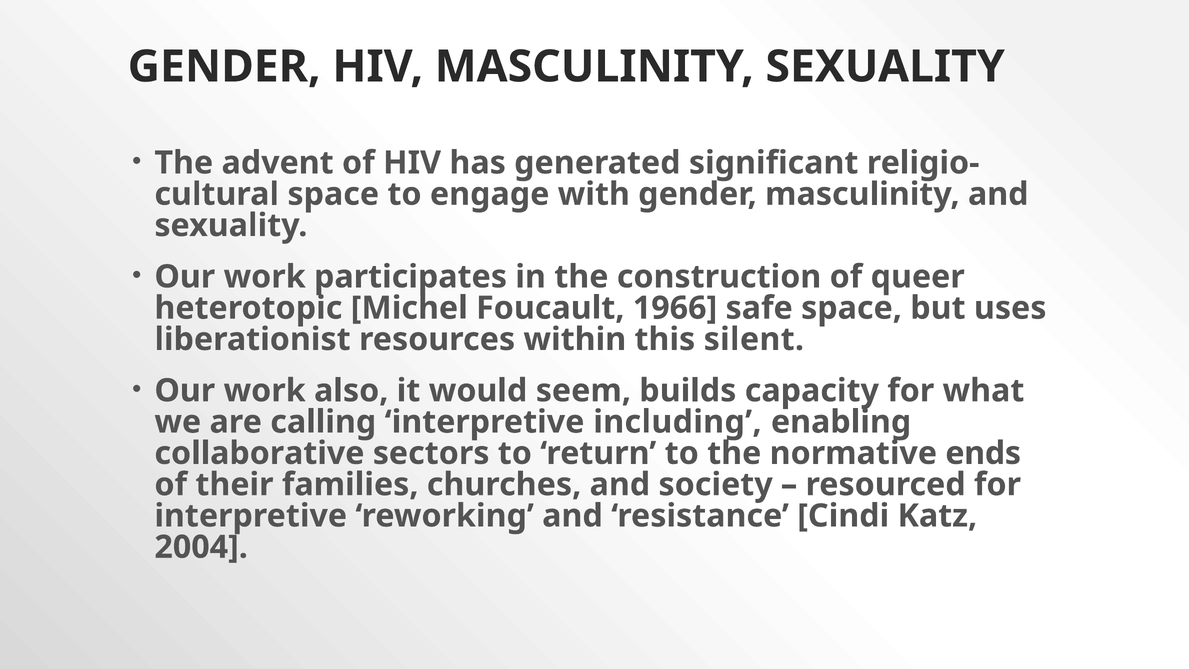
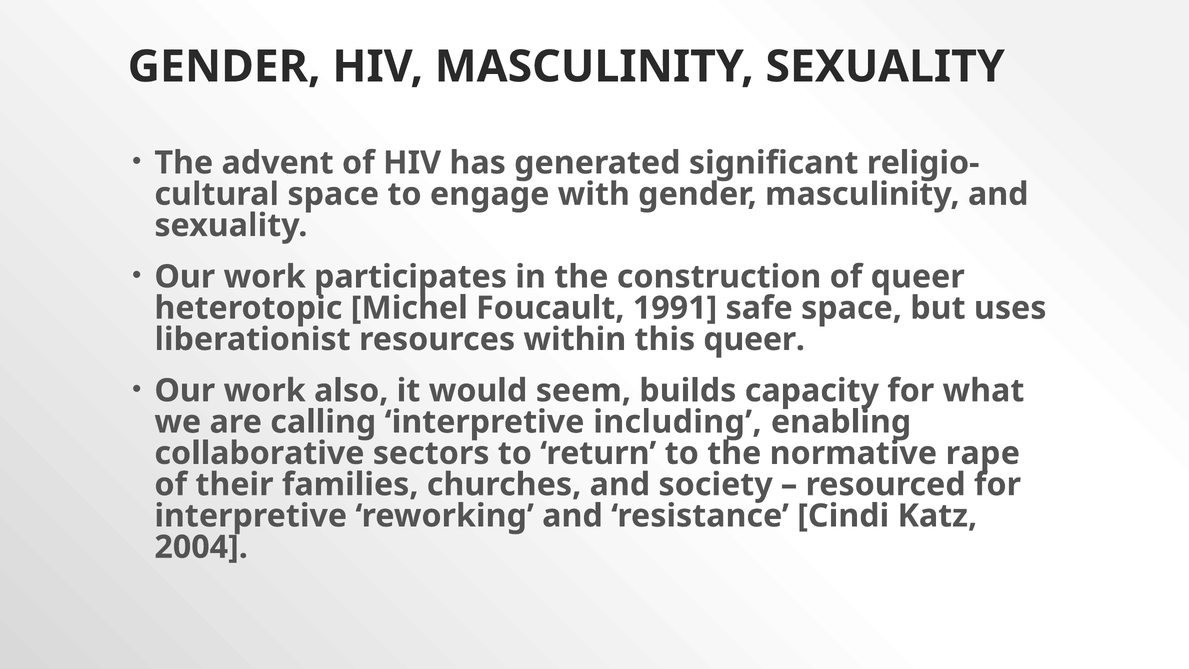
1966: 1966 -> 1991
this silent: silent -> queer
ends: ends -> rape
